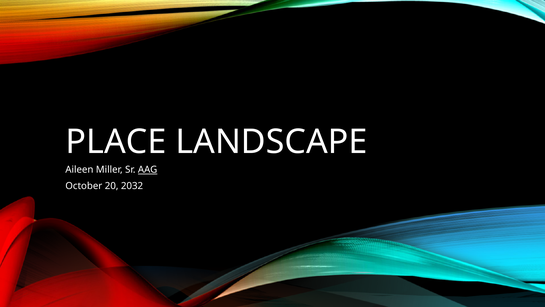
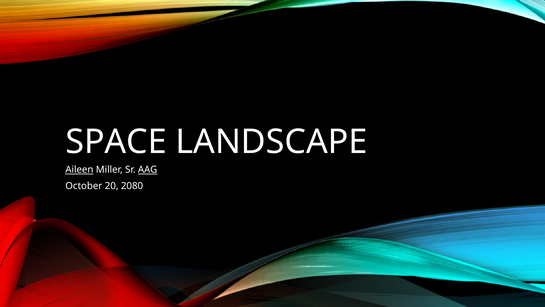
PLACE: PLACE -> SPACE
Aileen underline: none -> present
2032: 2032 -> 2080
